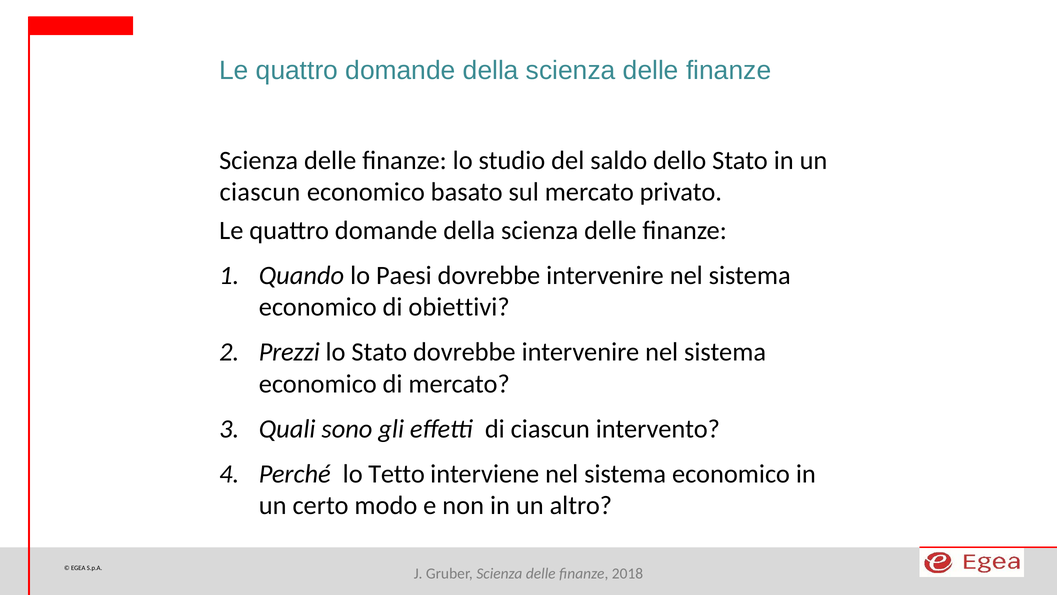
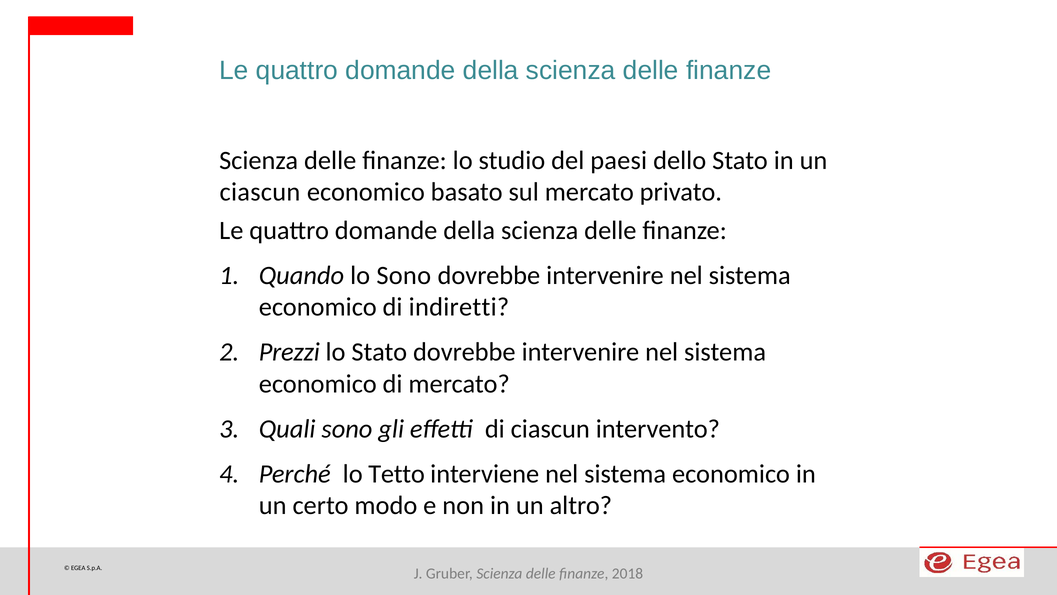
saldo: saldo -> paesi
lo Paesi: Paesi -> Sono
obiettivi: obiettivi -> indiretti
